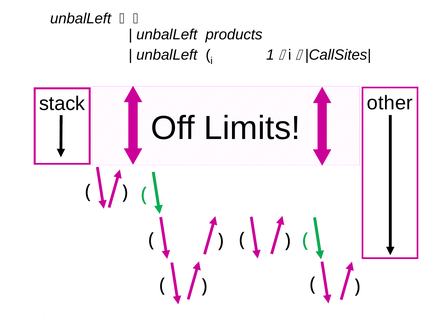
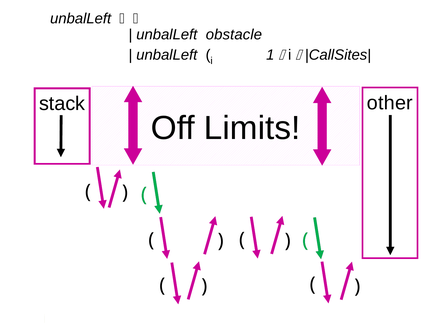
products: products -> obstacle
